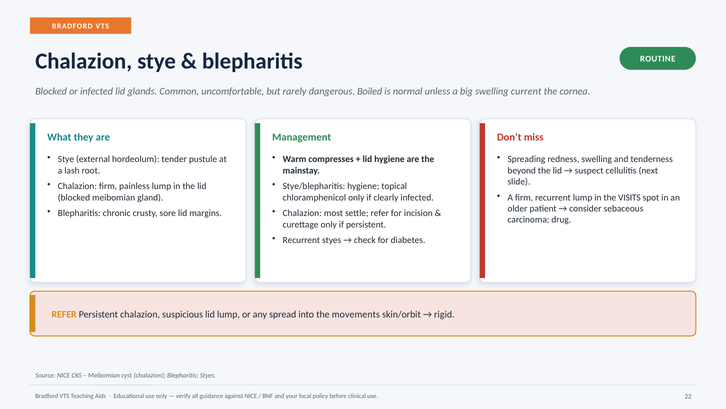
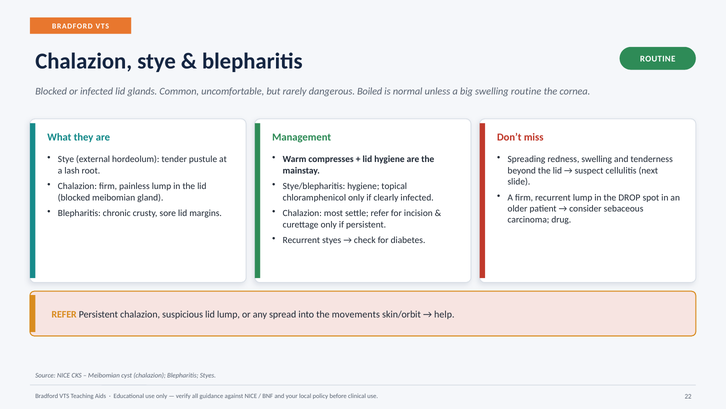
swelling current: current -> routine
VISITS: VISITS -> DROP
rigid: rigid -> help
